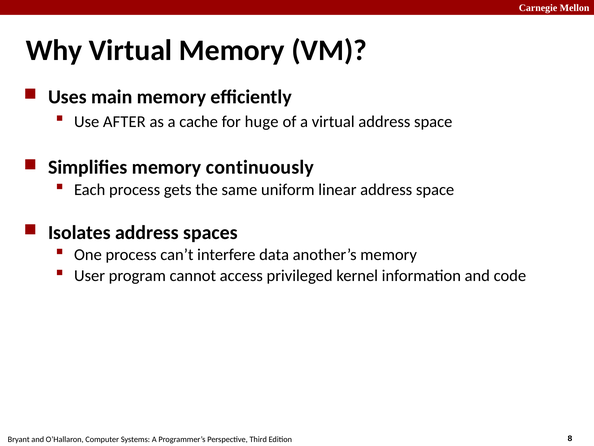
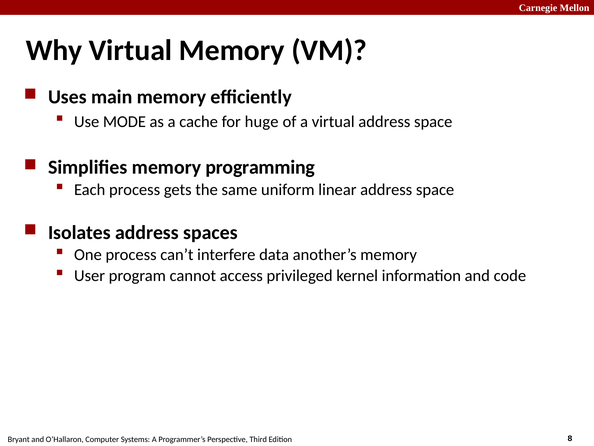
AFTER: AFTER -> MODE
continuously: continuously -> programming
